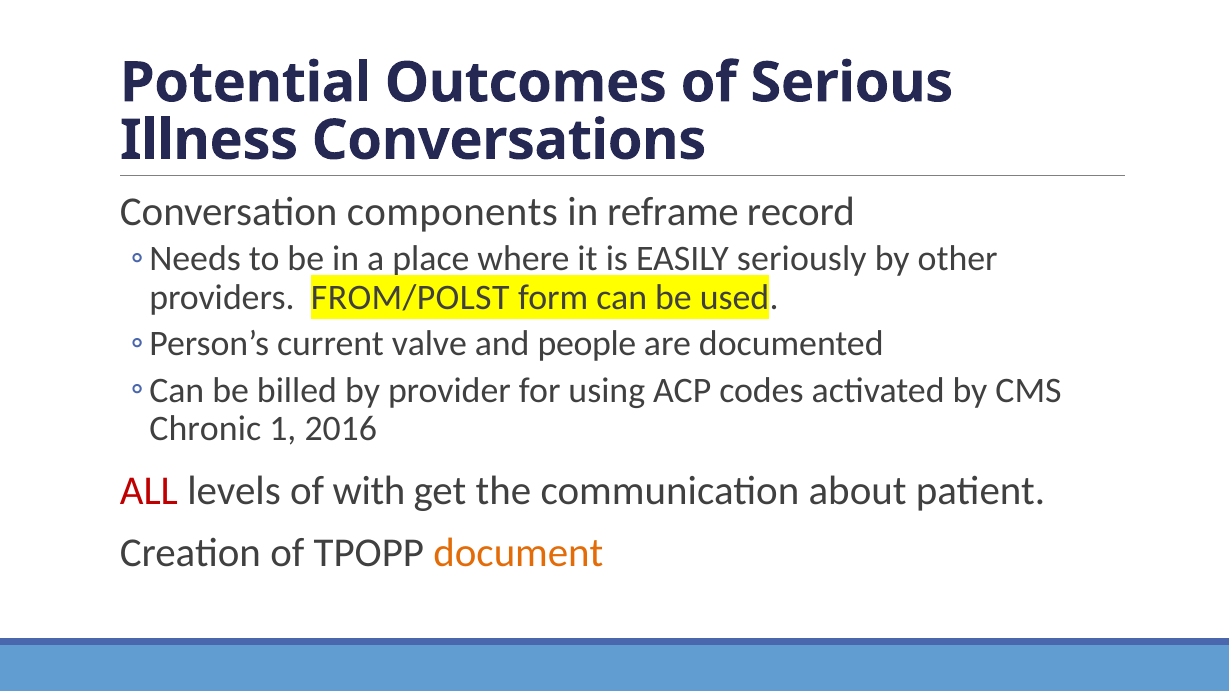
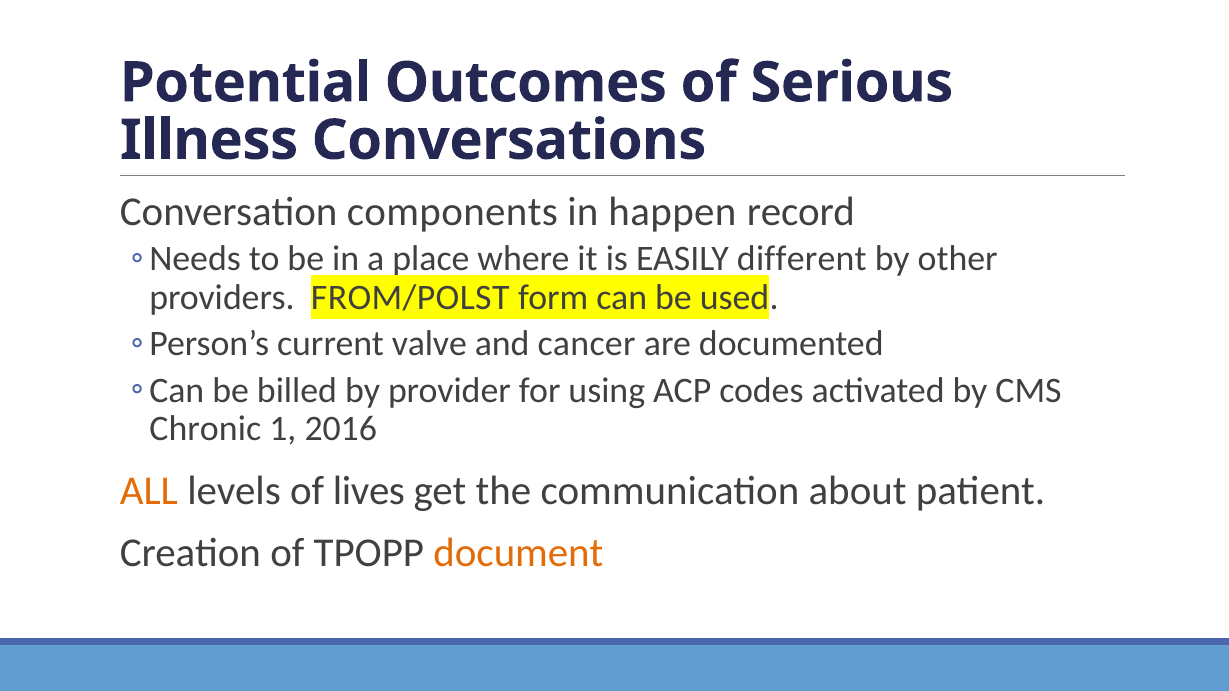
reframe: reframe -> happen
seriously: seriously -> different
people: people -> cancer
ALL colour: red -> orange
with: with -> lives
